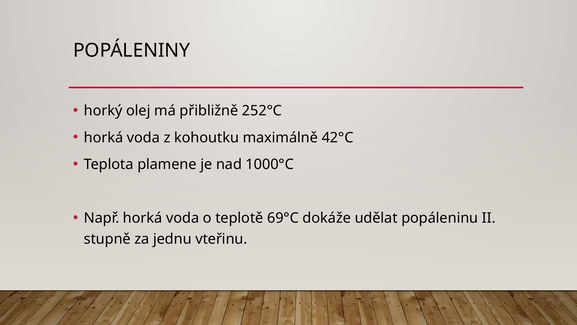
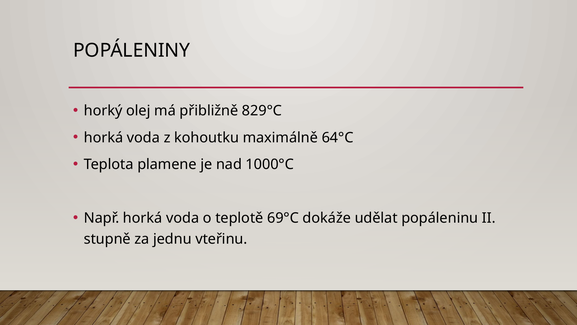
252°C: 252°C -> 829°C
42°C: 42°C -> 64°C
